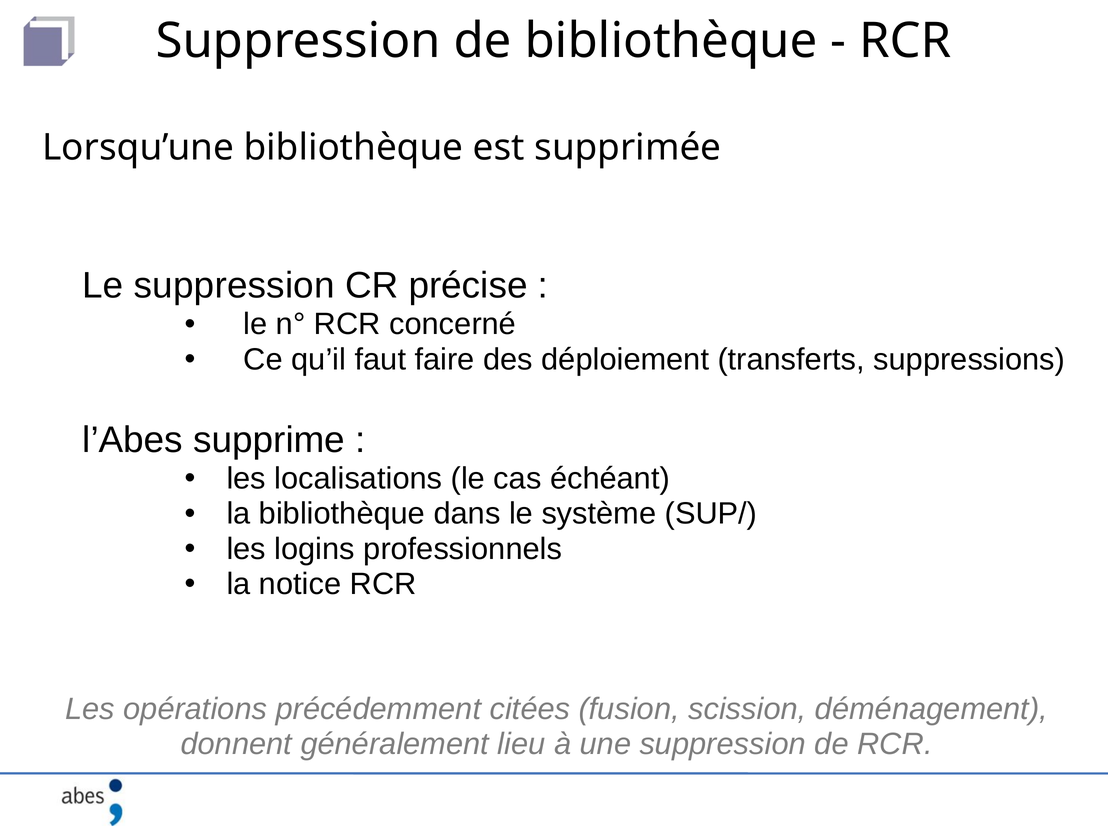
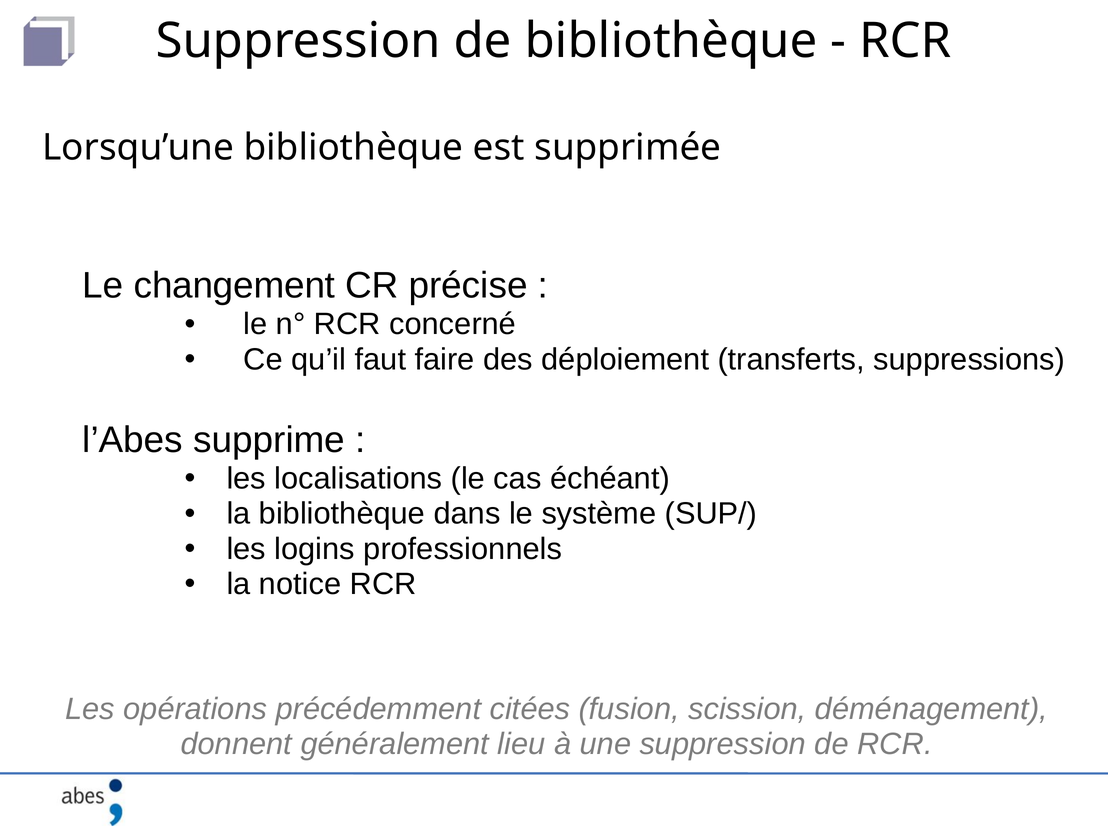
Le suppression: suppression -> changement
